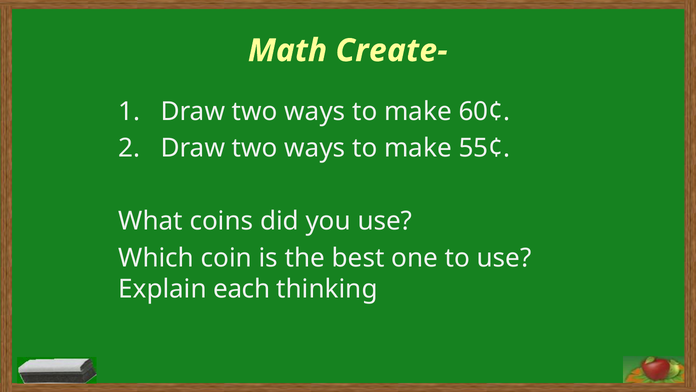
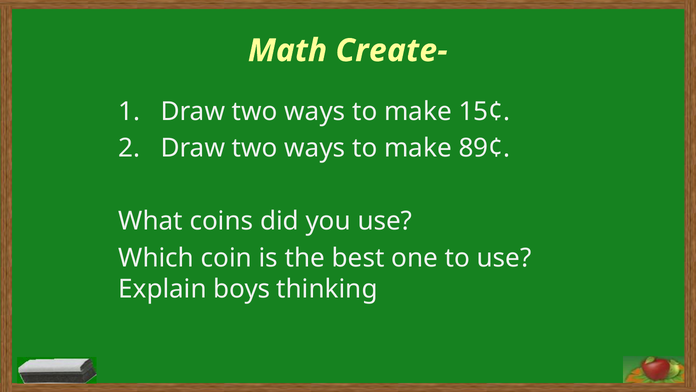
60¢: 60¢ -> 15¢
55¢: 55¢ -> 89¢
each: each -> boys
